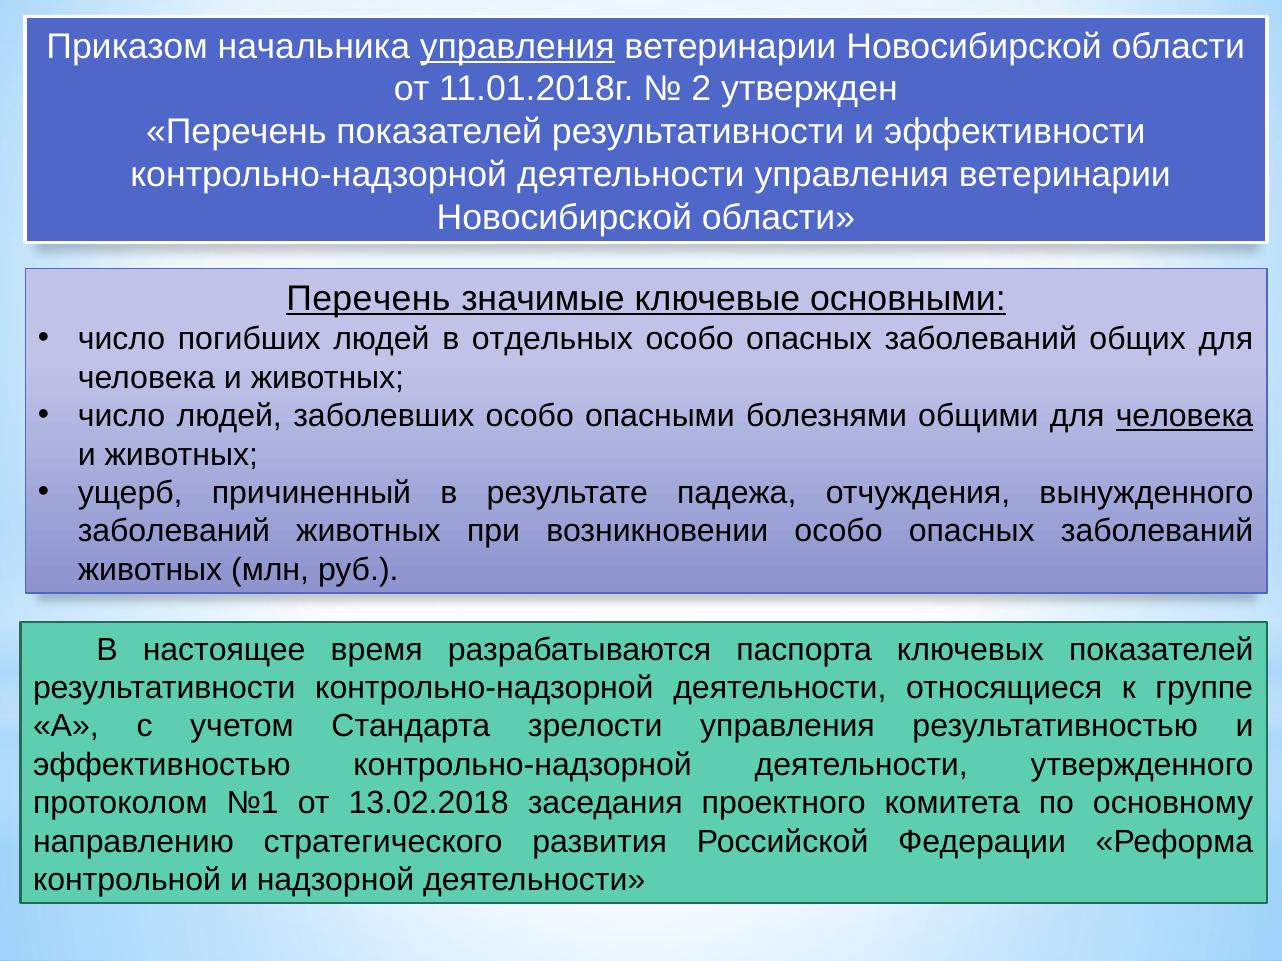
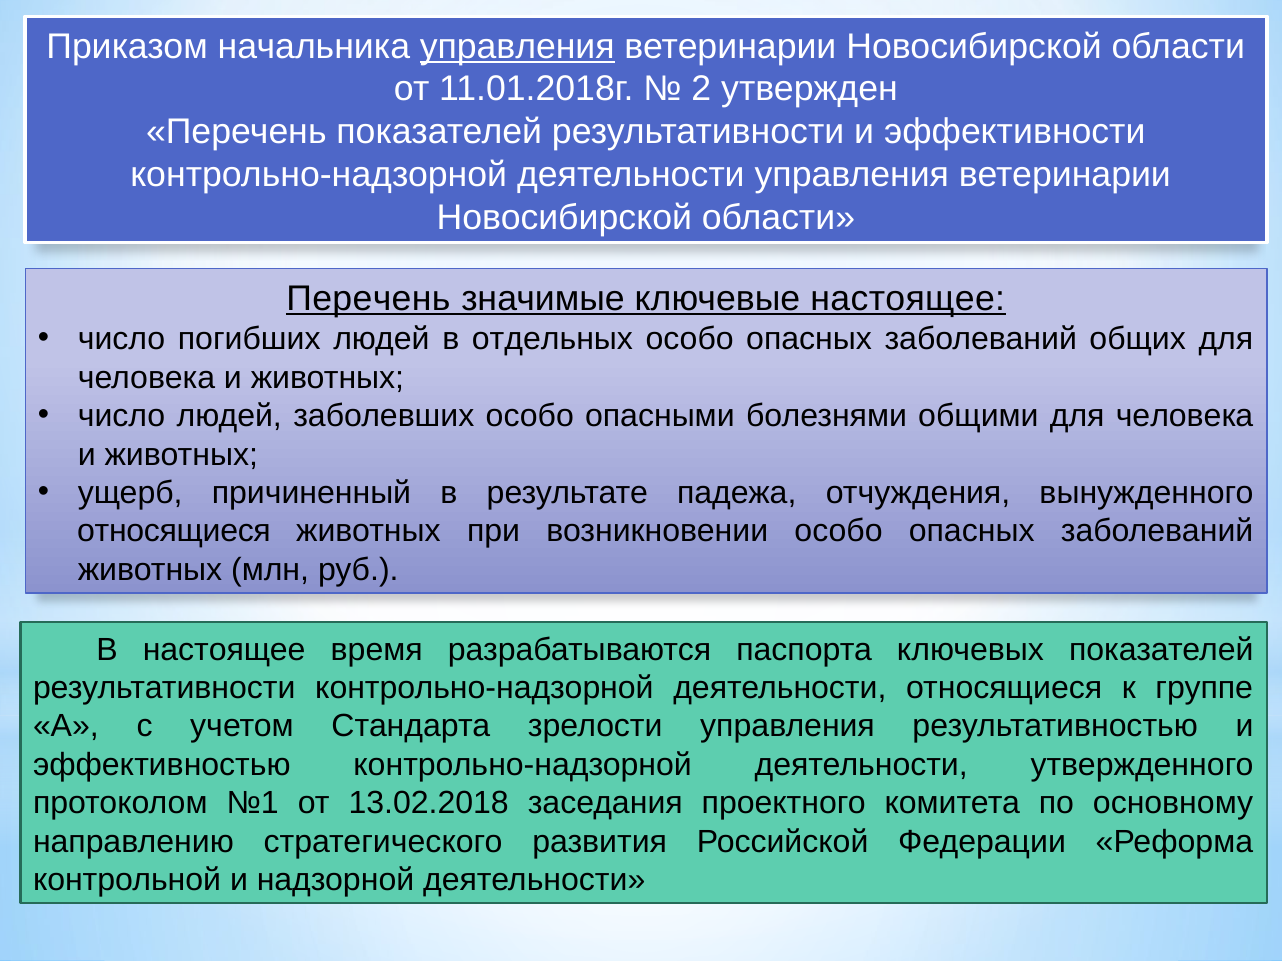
ключевые основными: основными -> настоящее
человека at (1185, 416) underline: present -> none
заболеваний at (174, 532): заболеваний -> относящиеся
